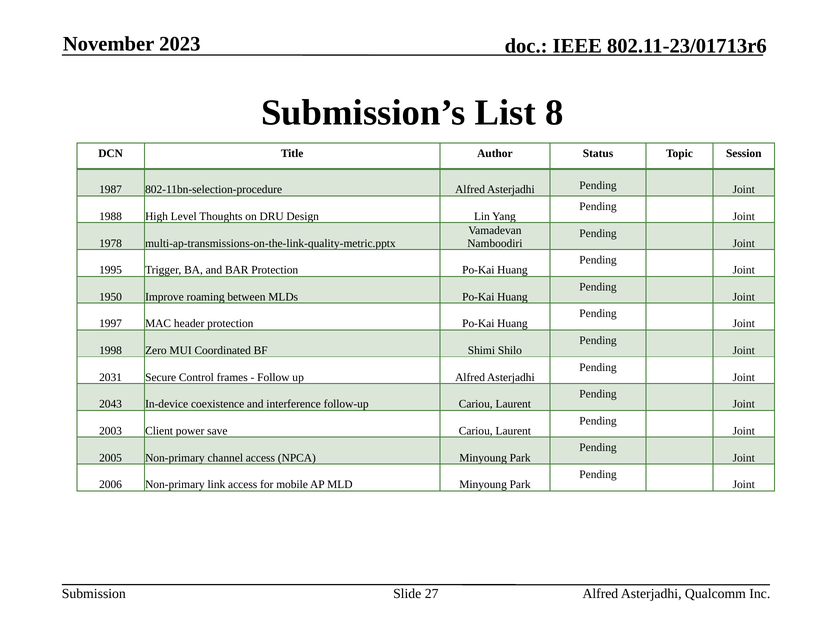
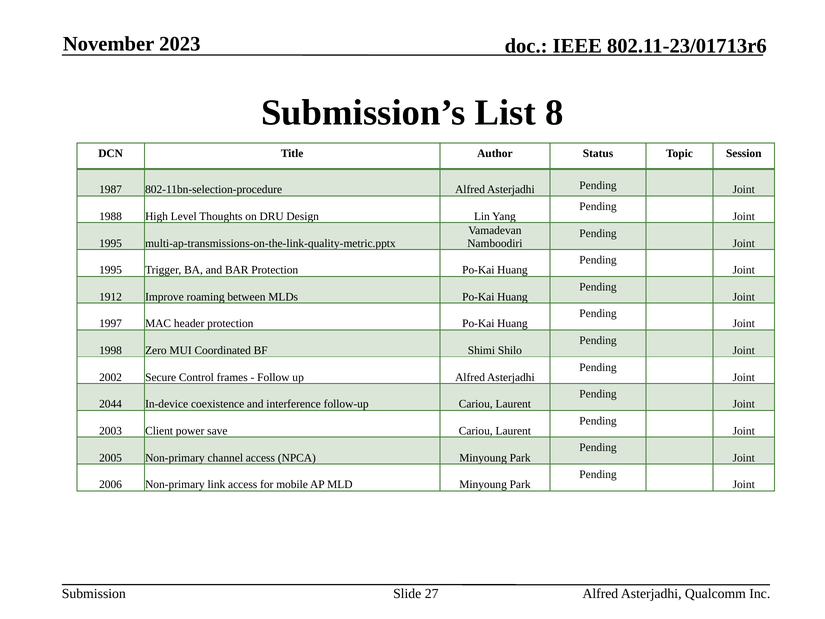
1978 at (111, 243): 1978 -> 1995
1950: 1950 -> 1912
2031: 2031 -> 2002
2043: 2043 -> 2044
